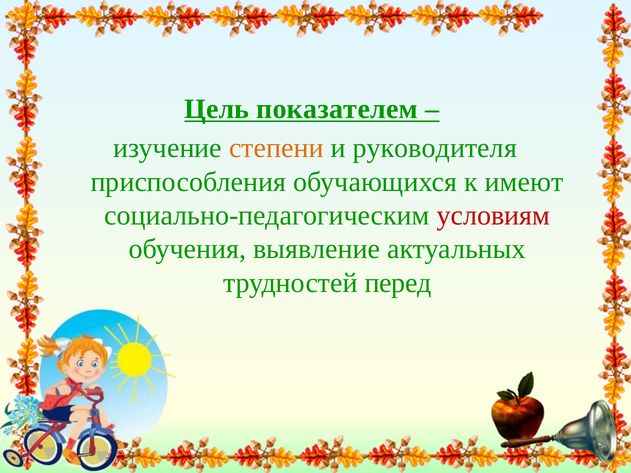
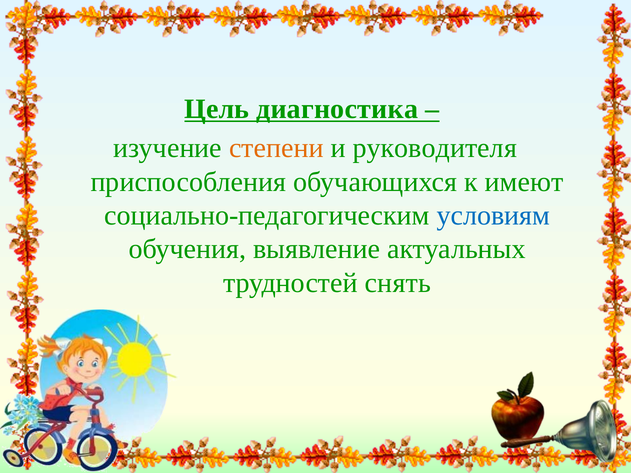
показателем: показателем -> диагностика
условиям colour: red -> blue
перед: перед -> снять
